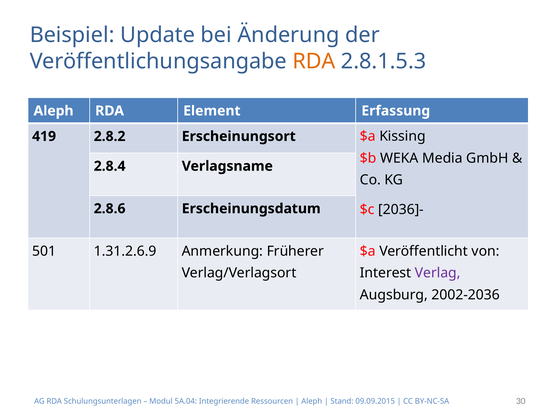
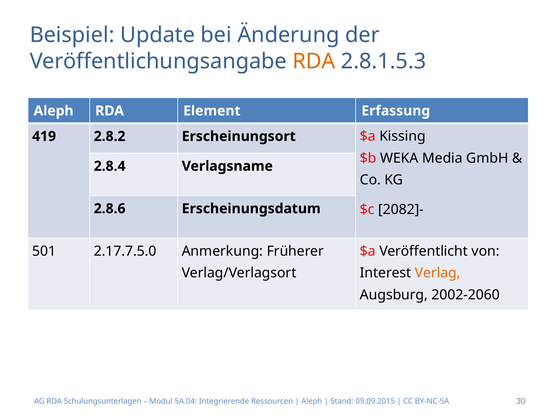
2036]-: 2036]- -> 2082]-
1.31.2.6.9: 1.31.2.6.9 -> 2.17.7.5.0
Verlag colour: purple -> orange
2002-2036: 2002-2036 -> 2002-2060
